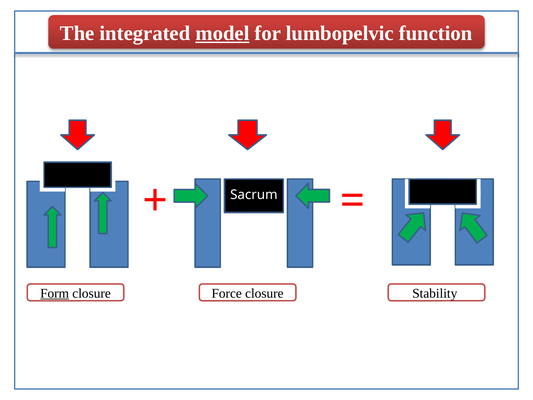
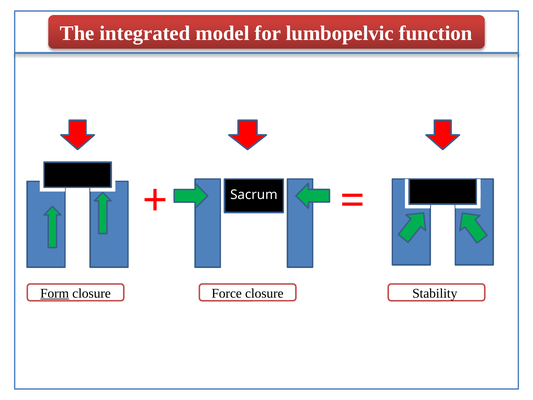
model underline: present -> none
